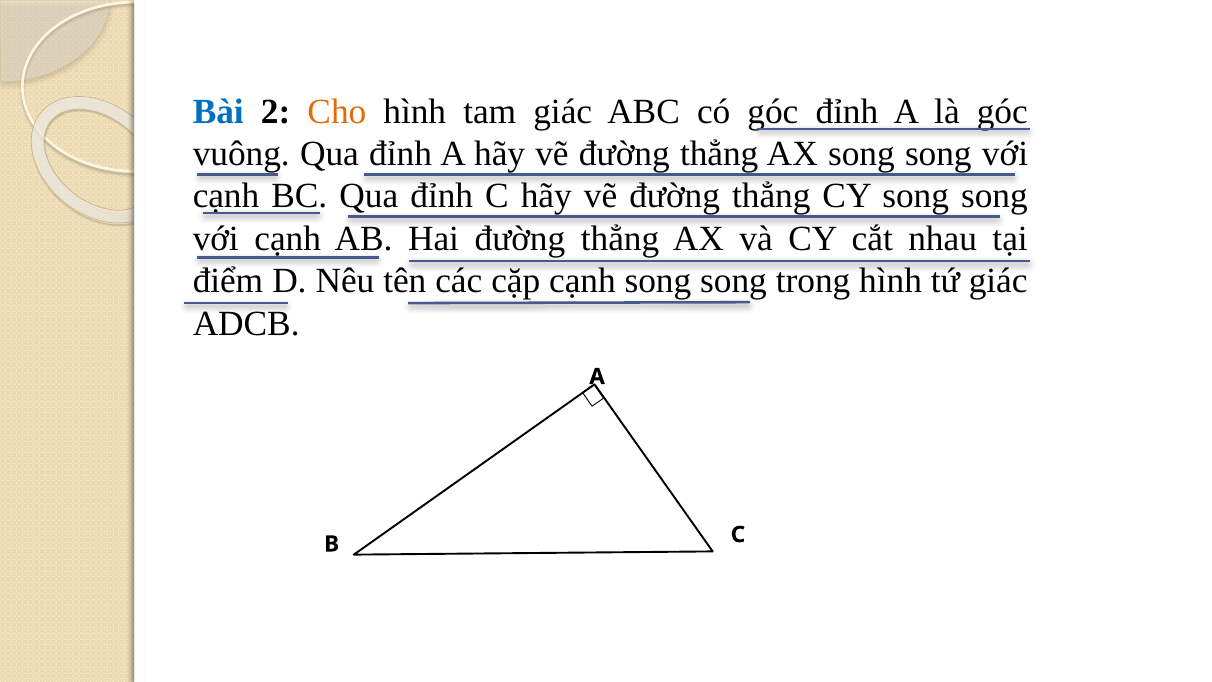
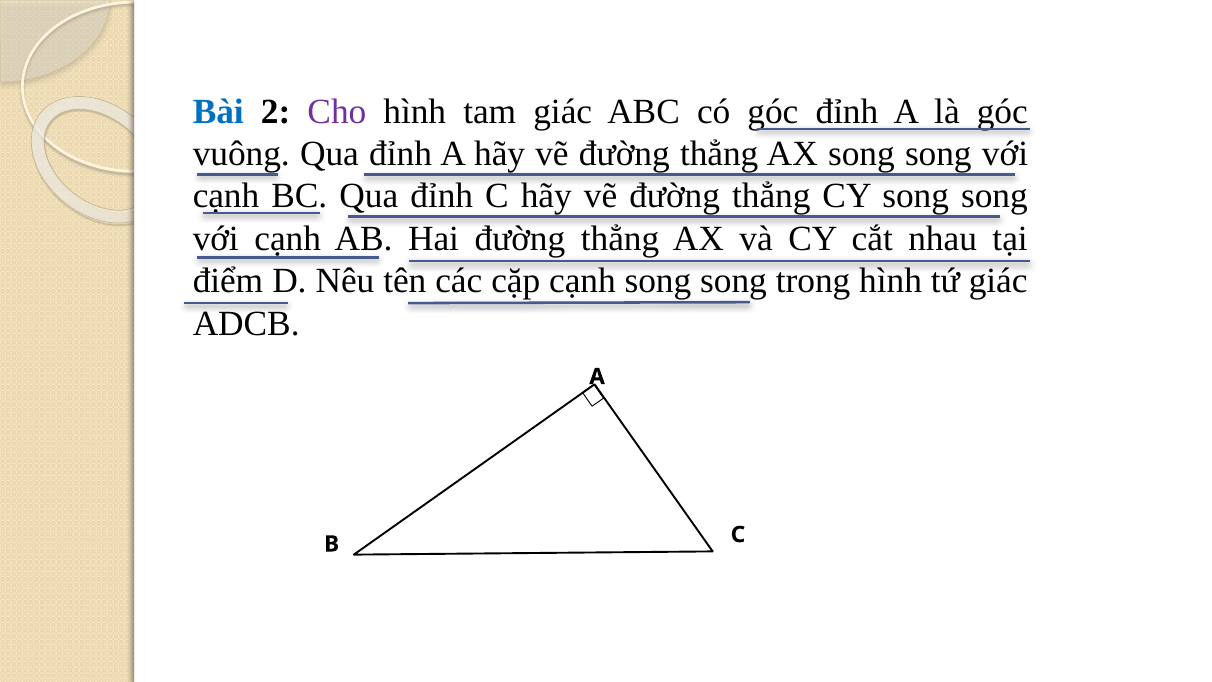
Cho colour: orange -> purple
